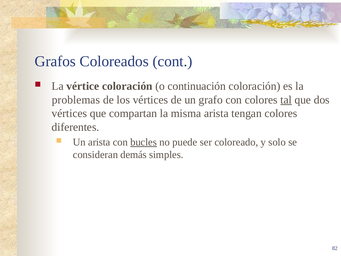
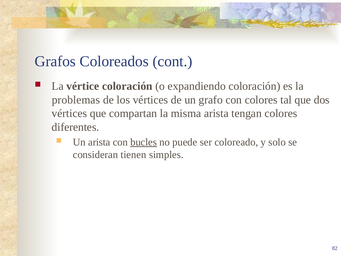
continuación: continuación -> expandiendo
tal underline: present -> none
demás: demás -> tienen
